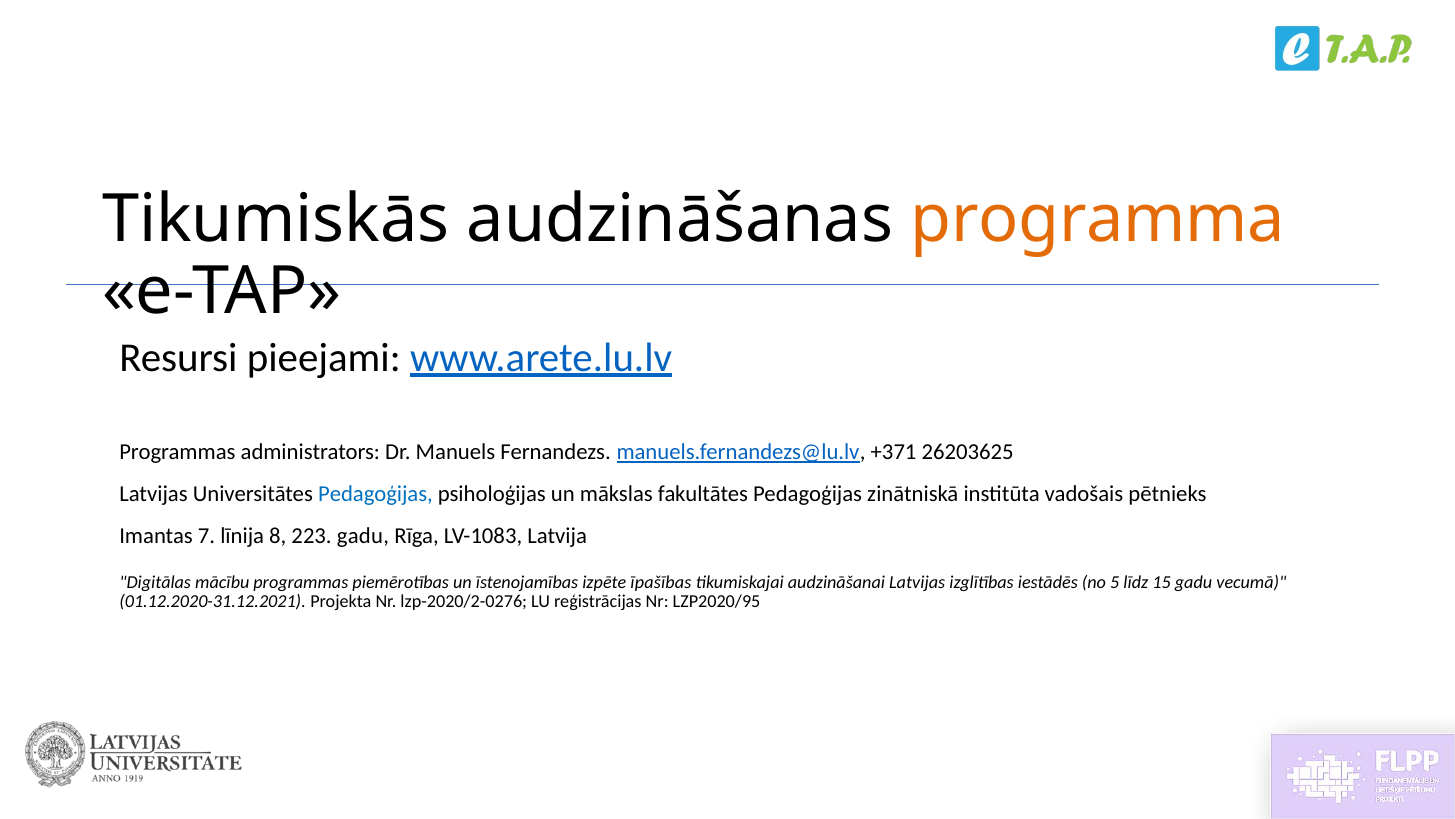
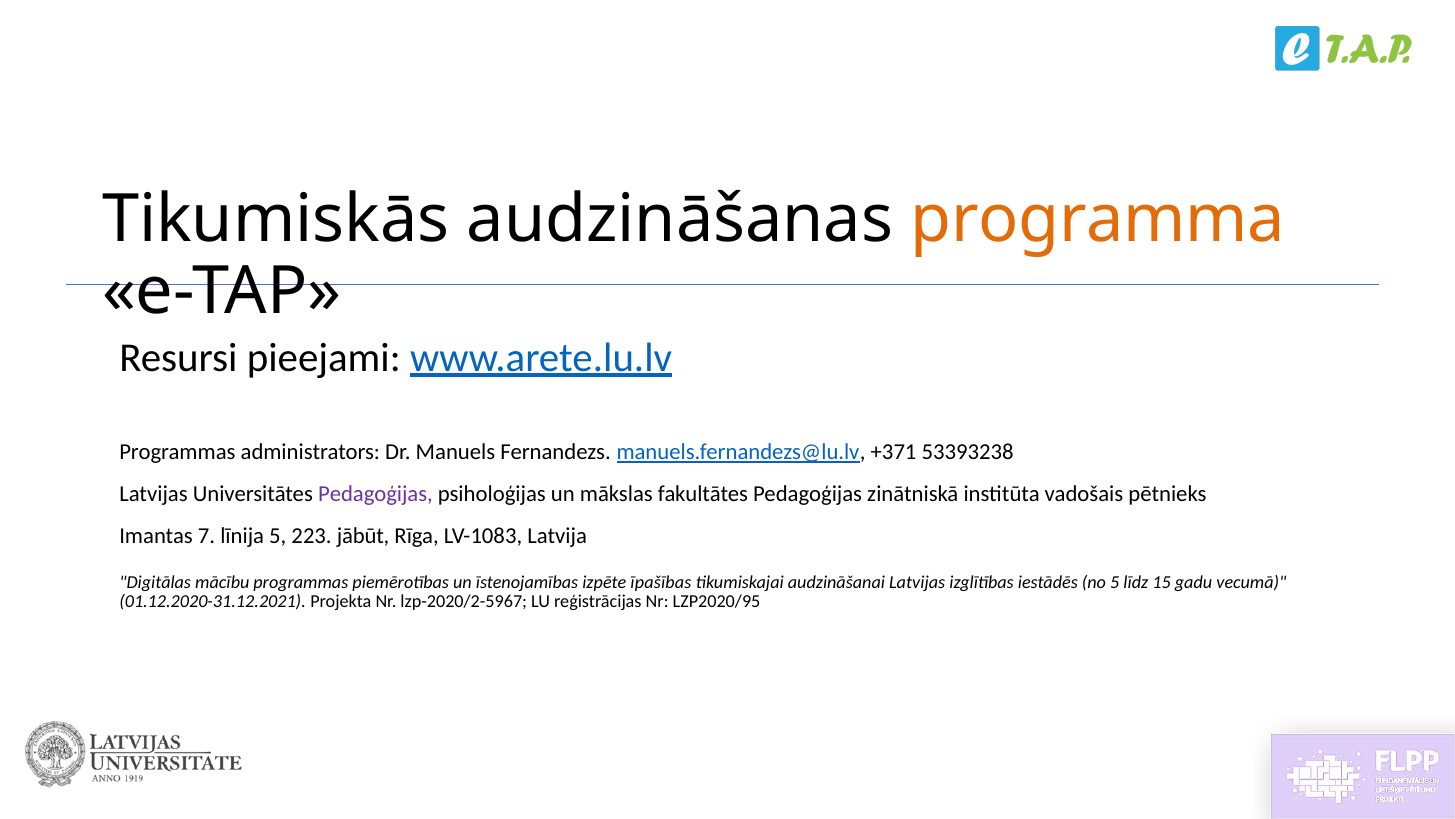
26203625: 26203625 -> 53393238
Pedagoģijas at (375, 494) colour: blue -> purple
līnija 8: 8 -> 5
223 gadu: gadu -> jābūt
lzp-2020/2-0276: lzp-2020/2-0276 -> lzp-2020/2-5967
